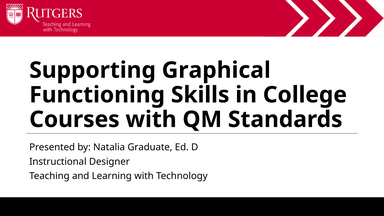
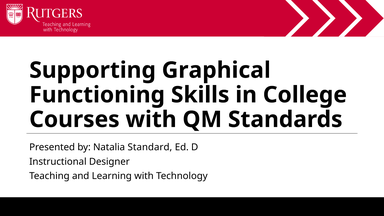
Graduate: Graduate -> Standard
